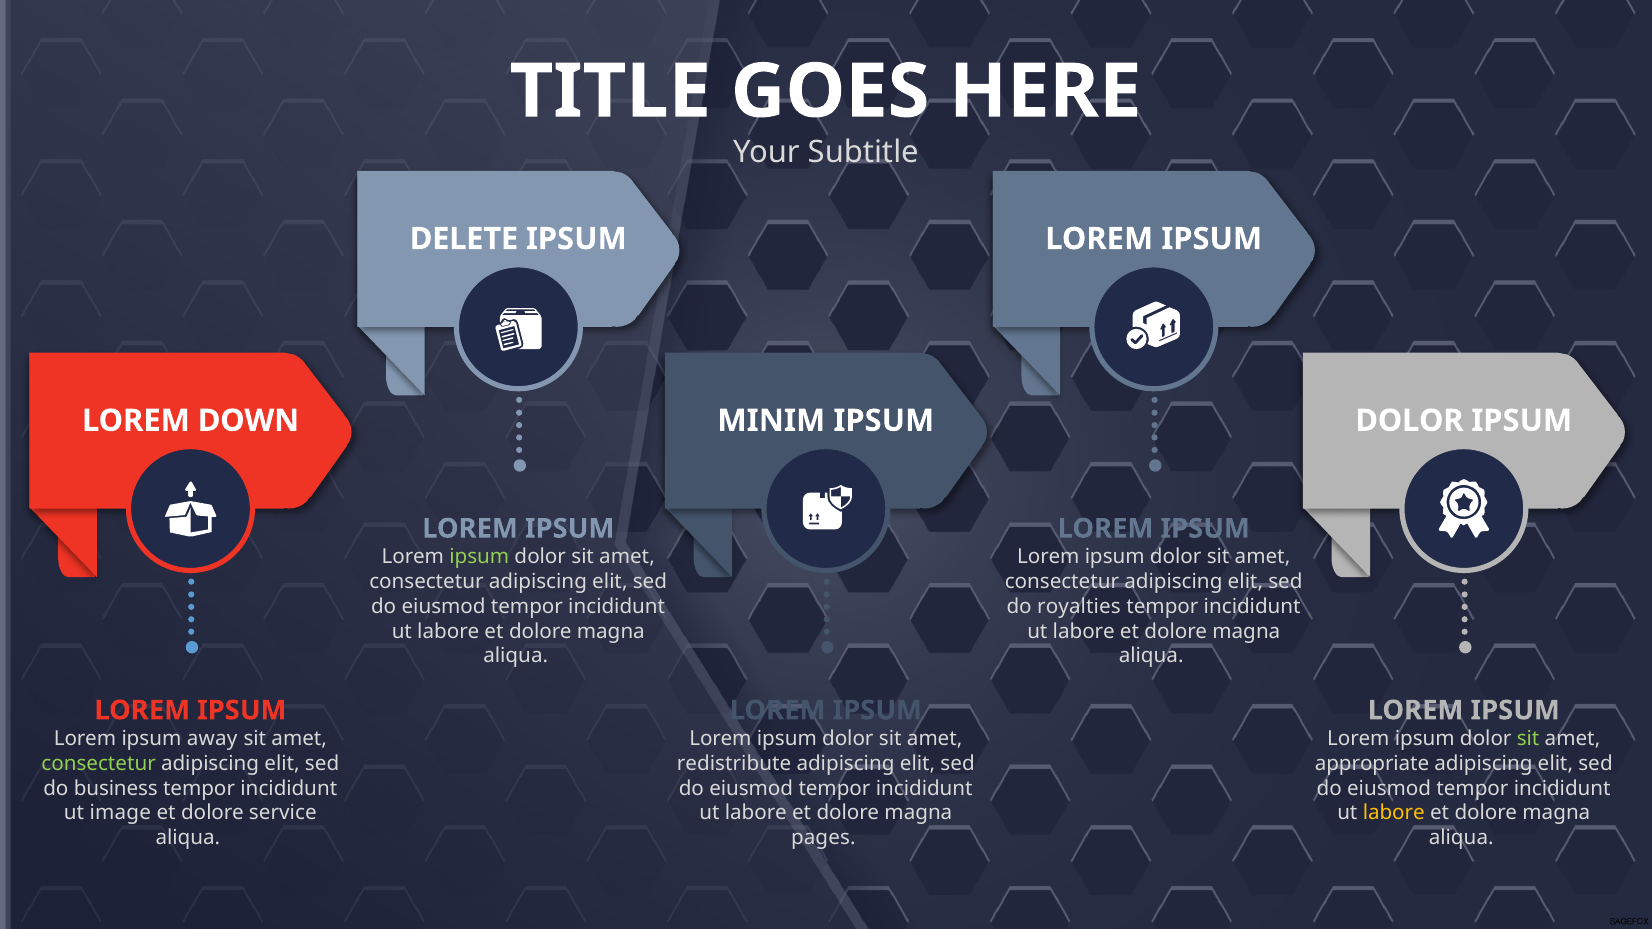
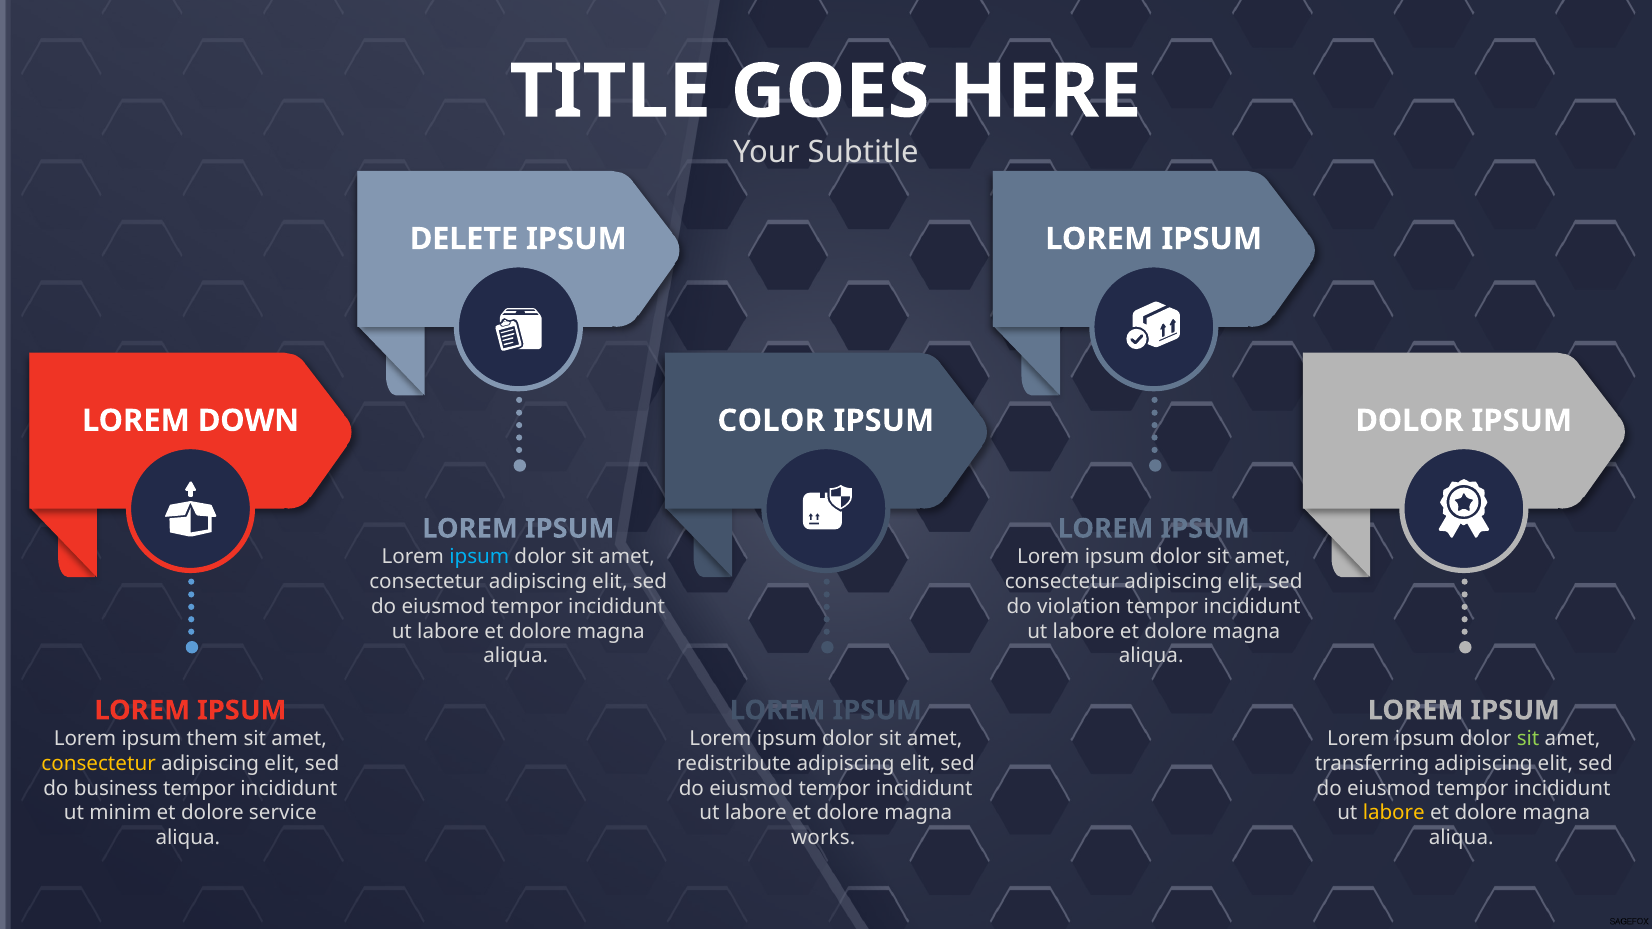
MINIM: MINIM -> COLOR
ipsum at (479, 557) colour: light green -> light blue
royalties: royalties -> violation
away: away -> them
consectetur at (99, 764) colour: light green -> yellow
appropriate: appropriate -> transferring
image: image -> minim
pages: pages -> works
